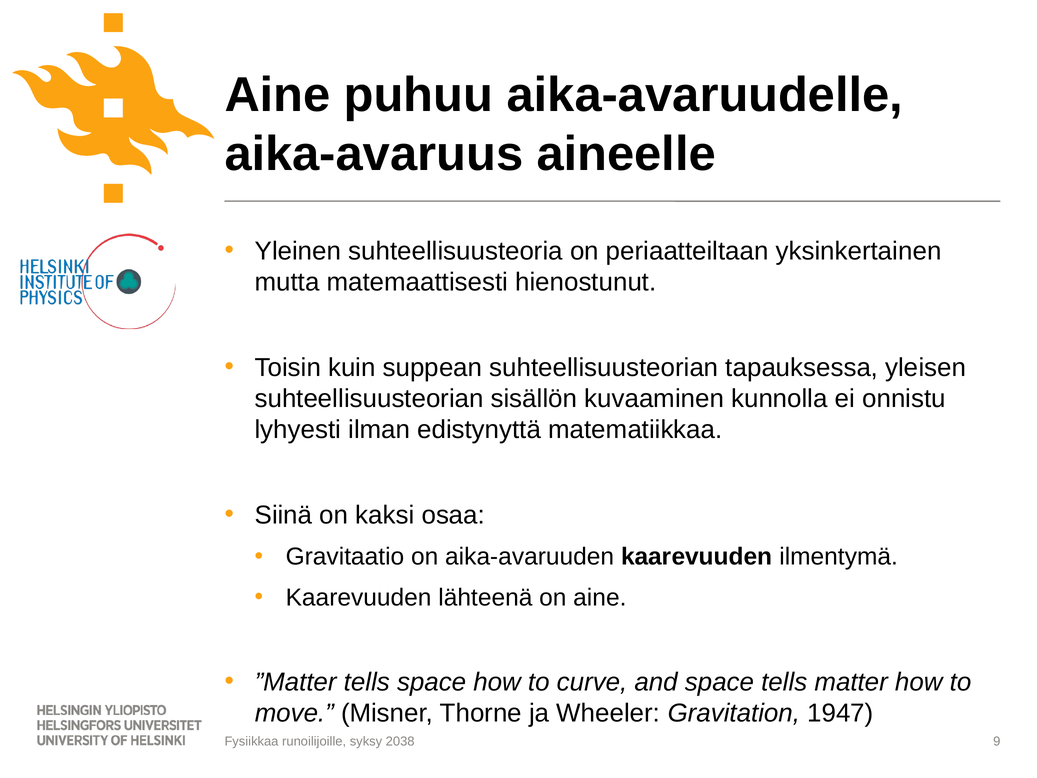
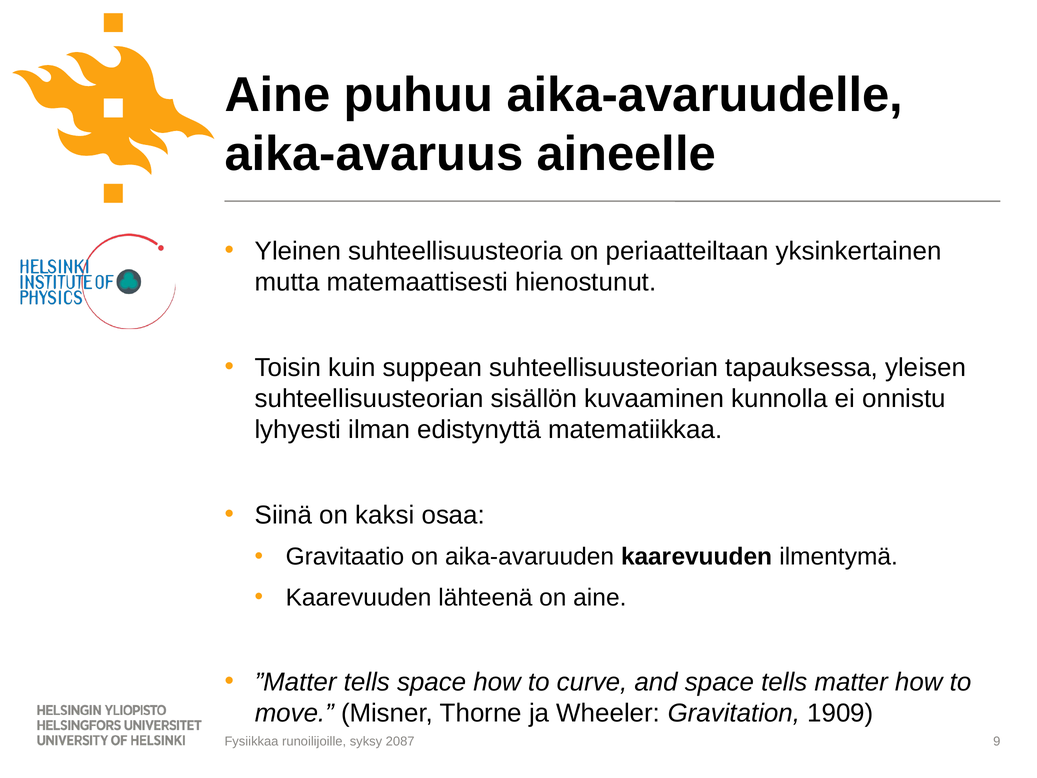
1947: 1947 -> 1909
2038: 2038 -> 2087
